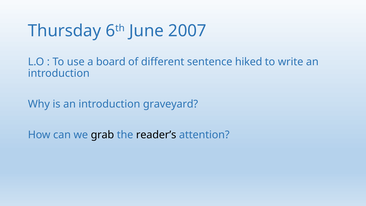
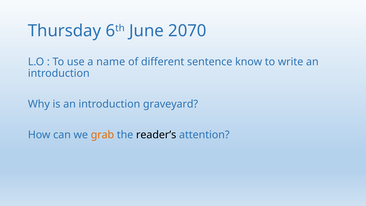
2007: 2007 -> 2070
board: board -> name
hiked: hiked -> know
grab colour: black -> orange
